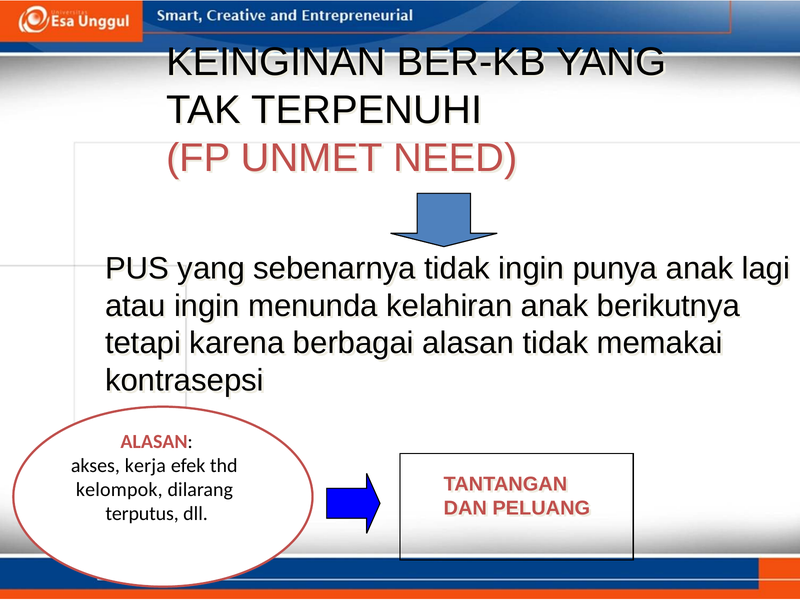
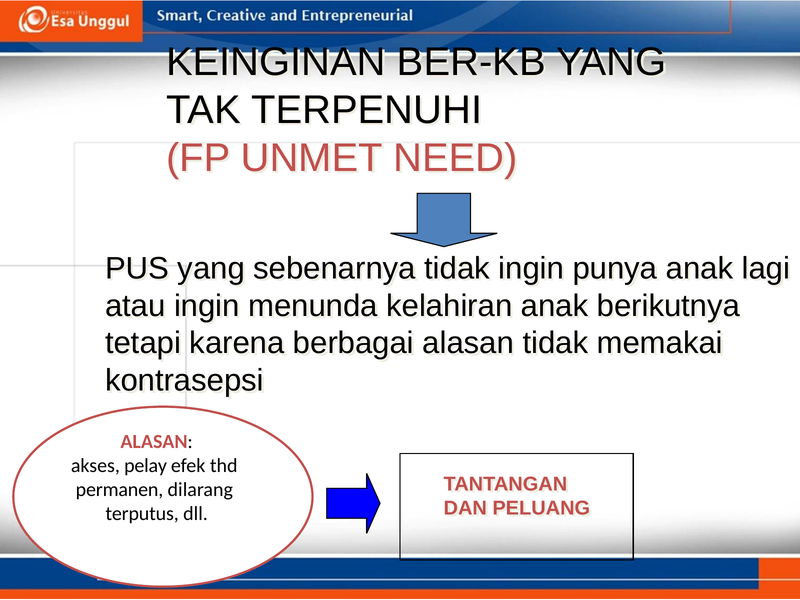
kerja: kerja -> pelay
kelompok: kelompok -> permanen
